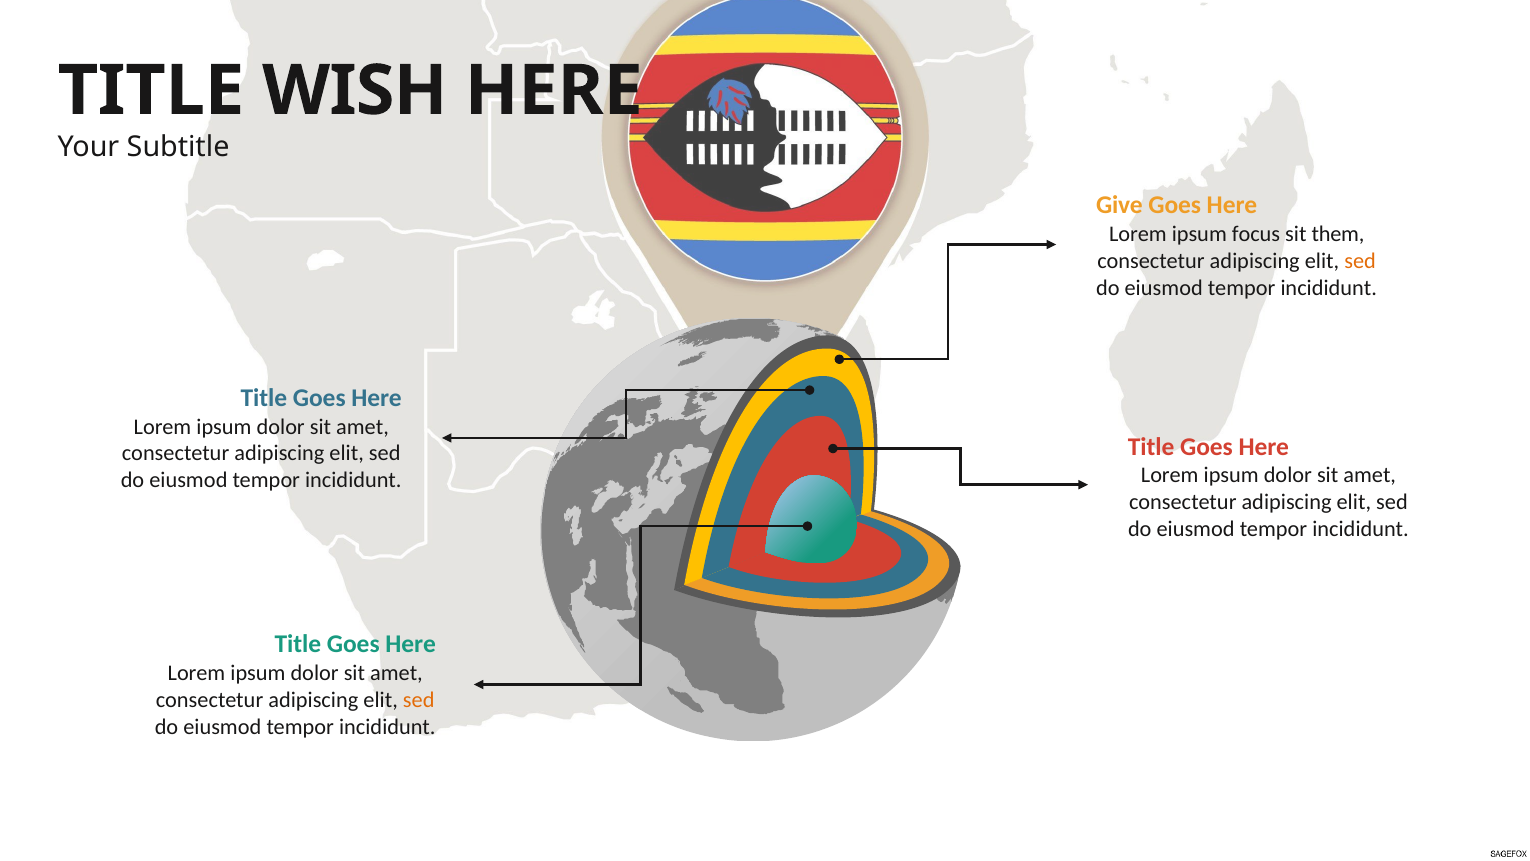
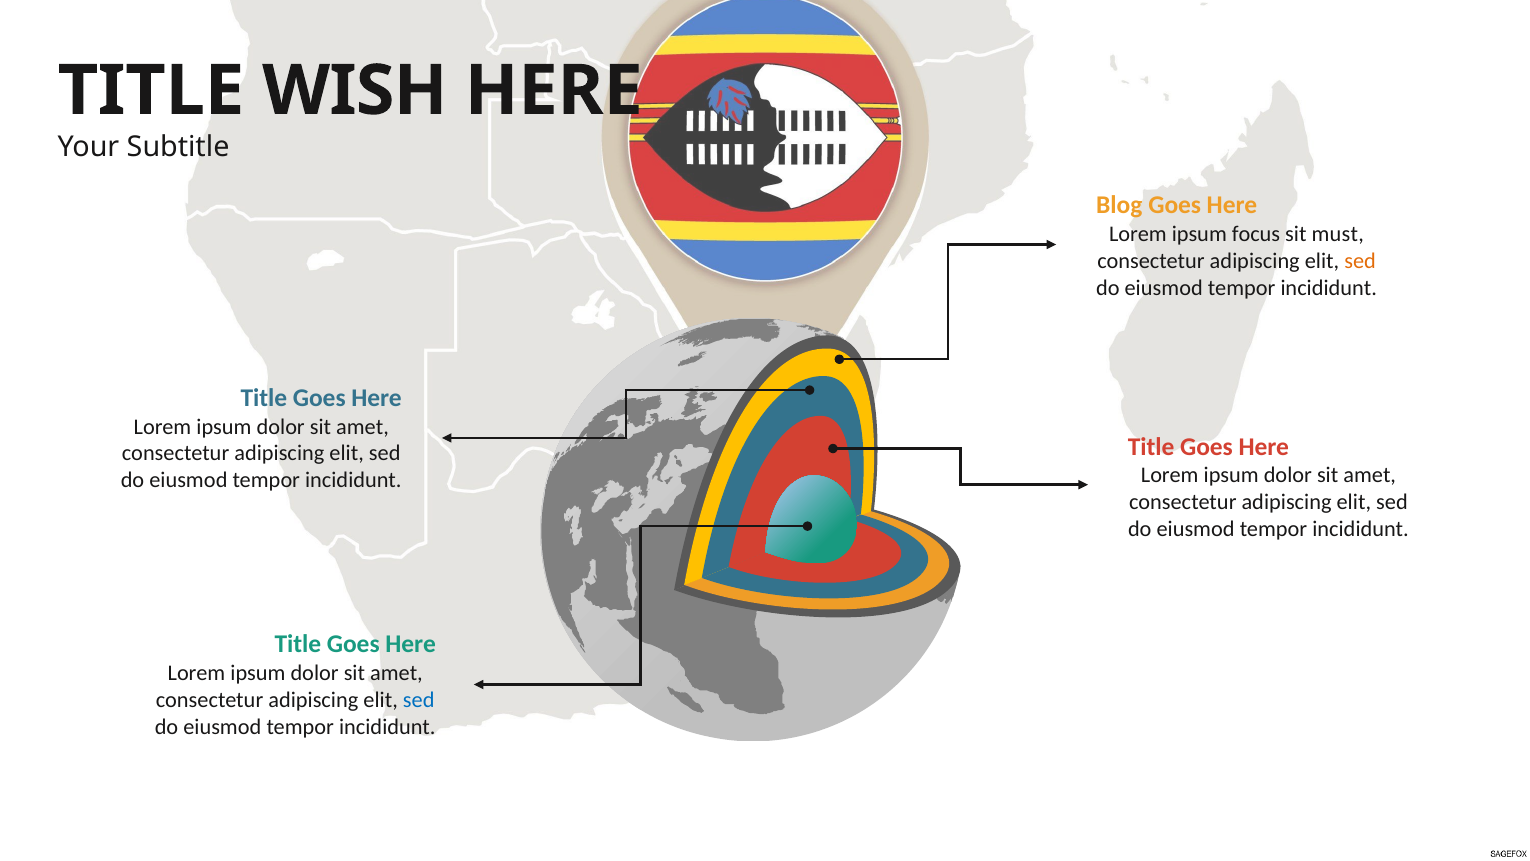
Give: Give -> Blog
them: them -> must
sed at (419, 700) colour: orange -> blue
